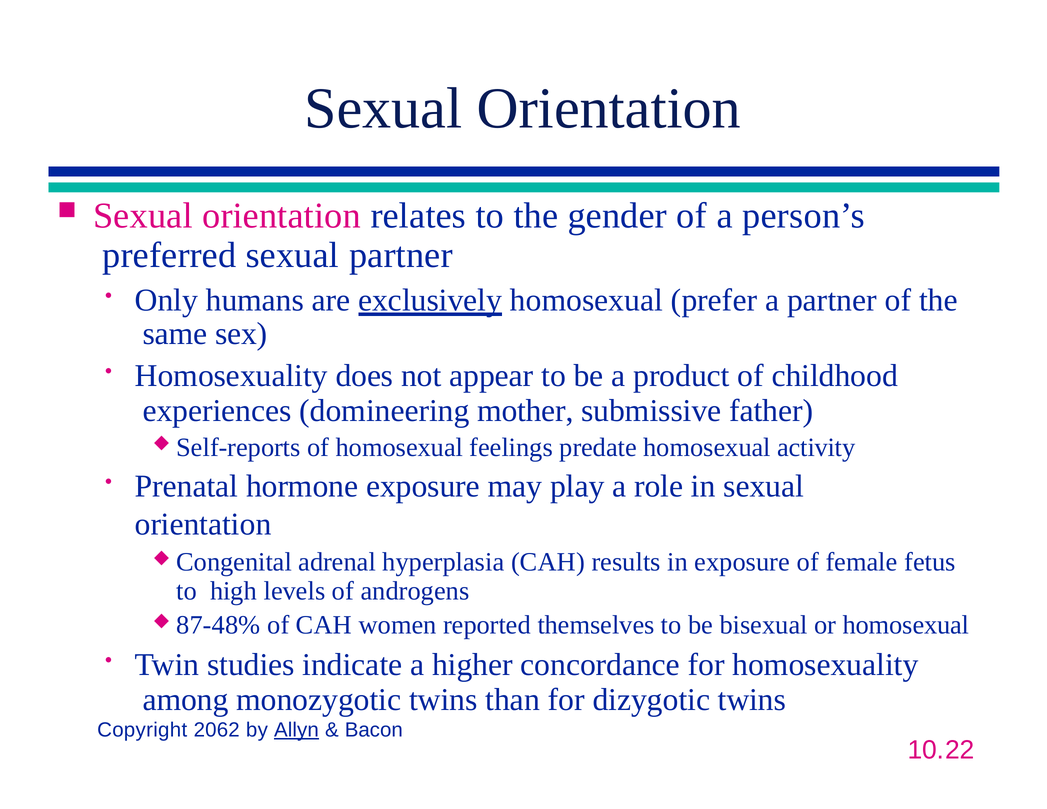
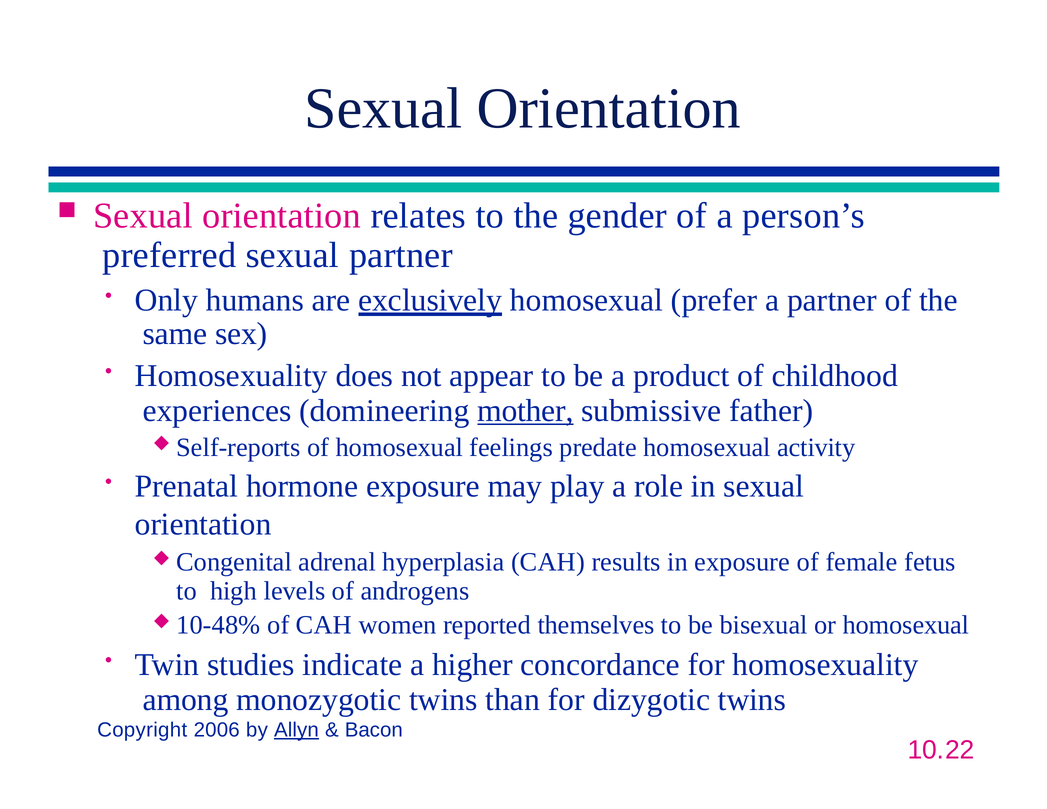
mother underline: none -> present
87-48%: 87-48% -> 10-48%
2062: 2062 -> 2006
